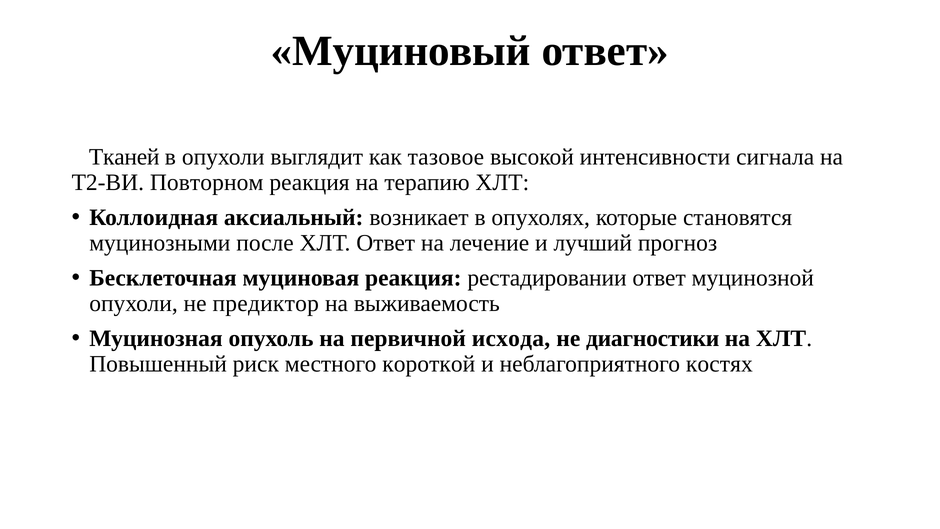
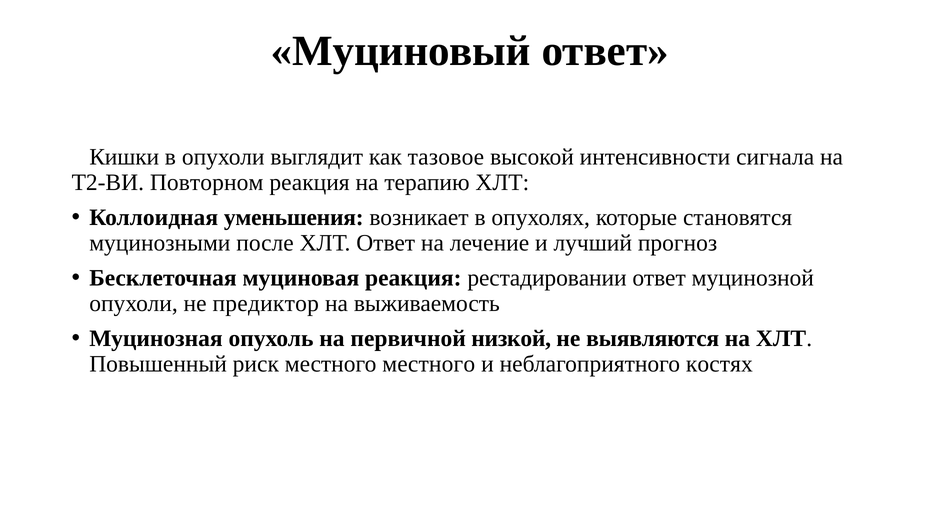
Тканей: Тканей -> Кишки
аксиальный: аксиальный -> уменьшения
исхода: исхода -> низкой
диагностики: диагностики -> выявляются
местного короткой: короткой -> местного
